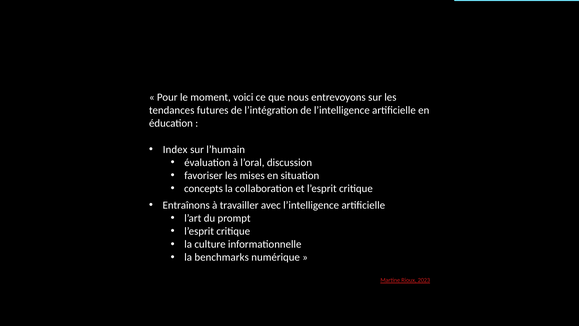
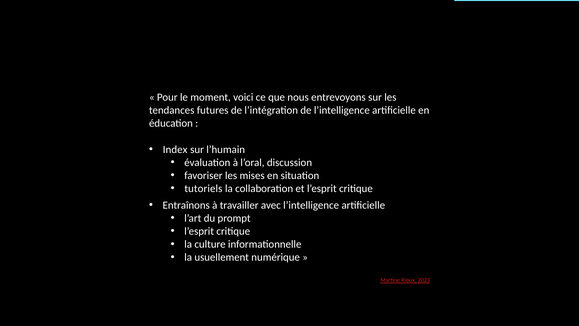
concepts: concepts -> tutoriels
benchmarks: benchmarks -> usuellement
